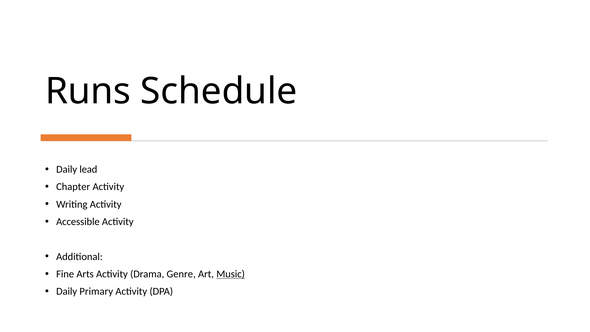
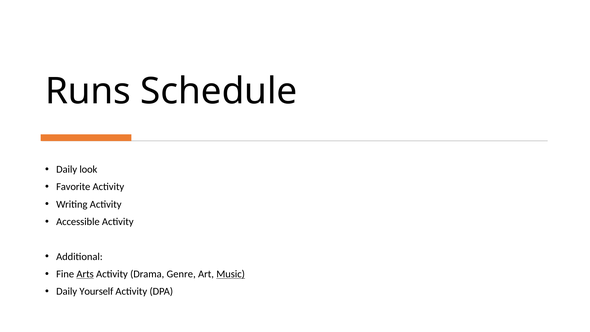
lead: lead -> look
Chapter: Chapter -> Favorite
Arts underline: none -> present
Primary: Primary -> Yourself
